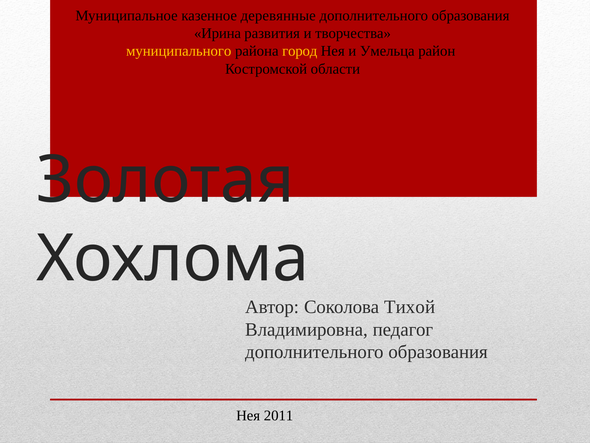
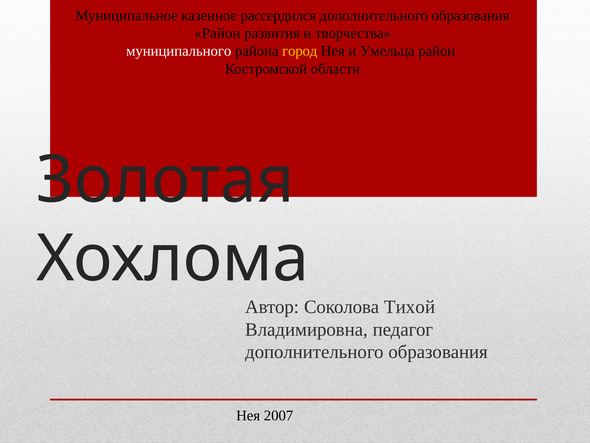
деревянные: деревянные -> рассердился
Ирина at (217, 33): Ирина -> Район
муниципального colour: yellow -> white
2011: 2011 -> 2007
